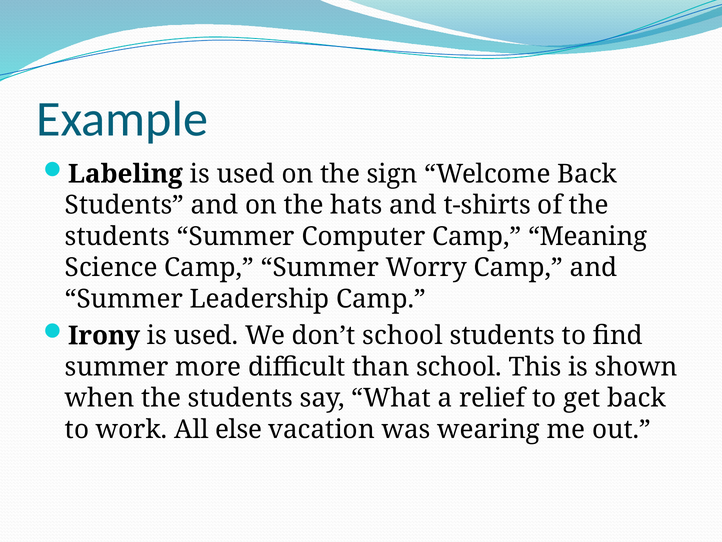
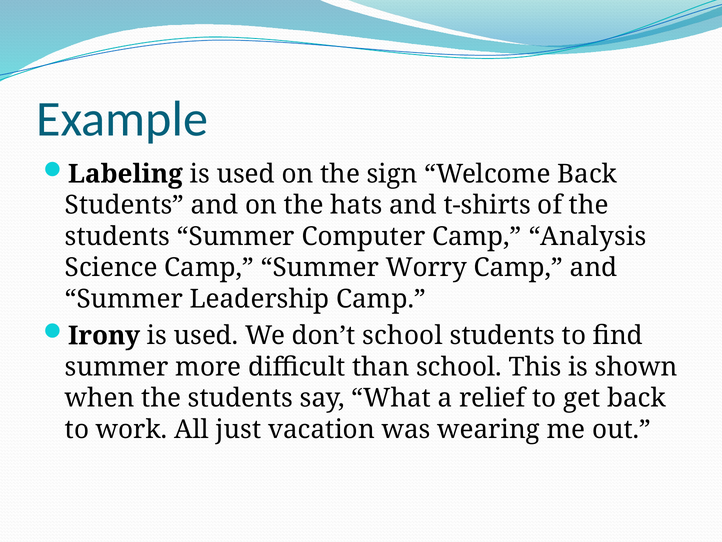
Meaning: Meaning -> Analysis
else: else -> just
